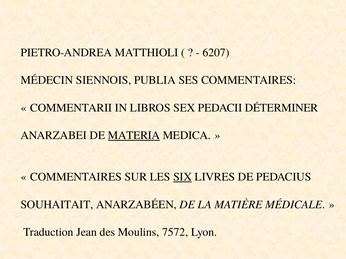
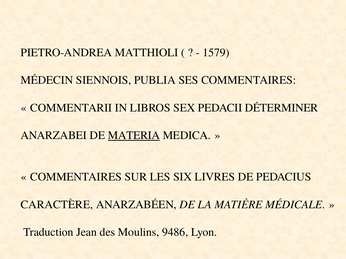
6207: 6207 -> 1579
SIX underline: present -> none
SOUHAITAIT: SOUHAITAIT -> CARACTÈRE
7572: 7572 -> 9486
